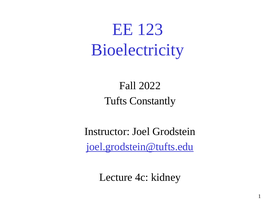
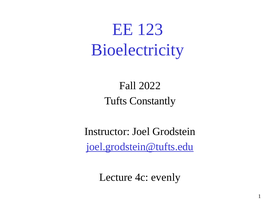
kidney: kidney -> evenly
